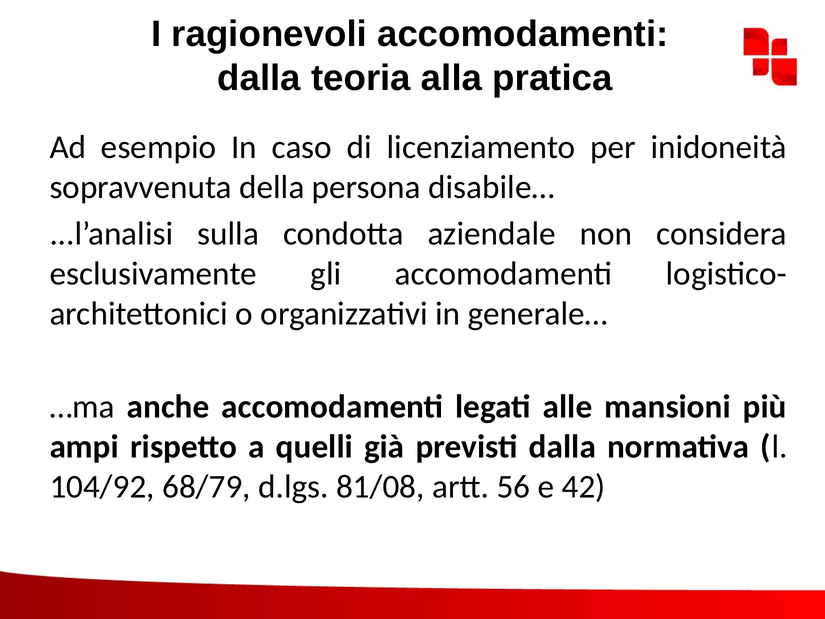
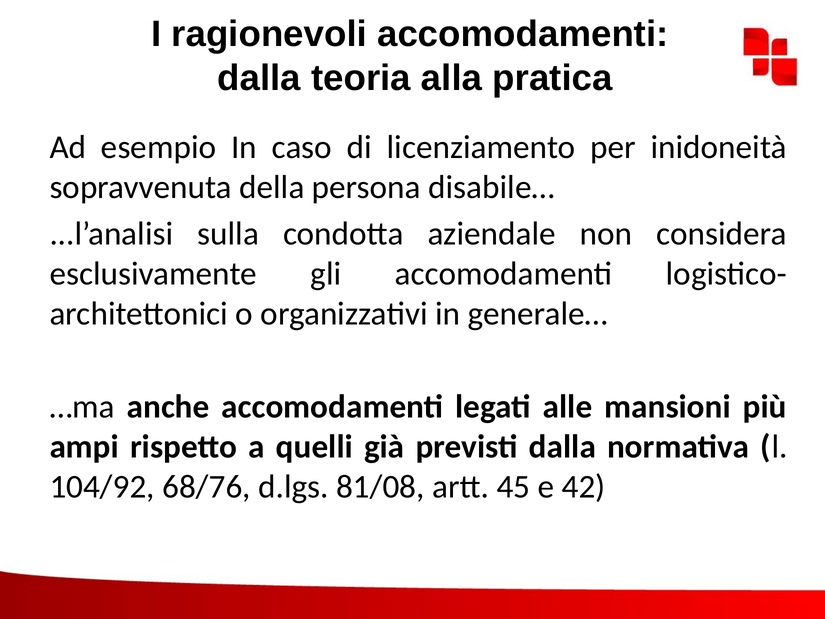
68/79: 68/79 -> 68/76
56: 56 -> 45
